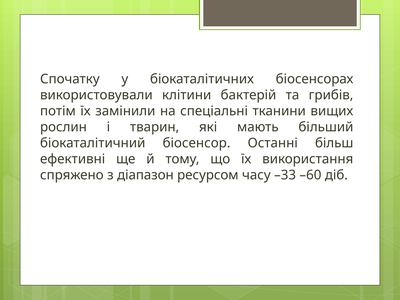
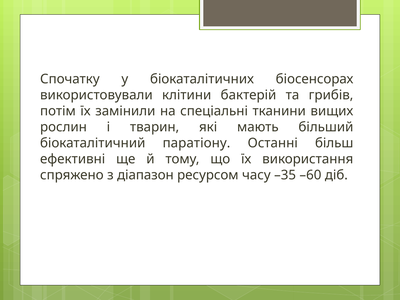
біосенсор: біосенсор -> паратіону
–33: –33 -> –35
